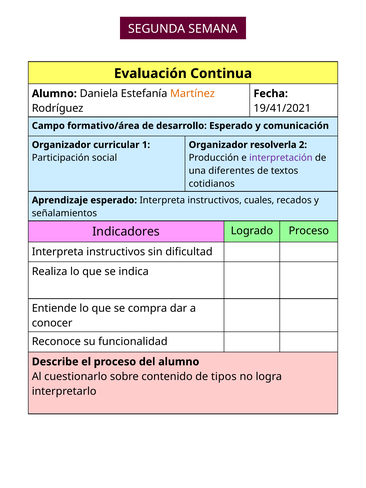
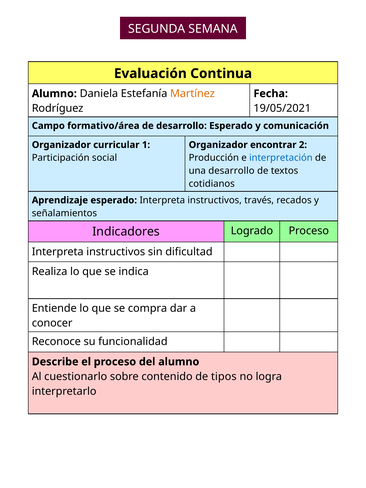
19/41/2021: 19/41/2021 -> 19/05/2021
resolverla: resolverla -> encontrar
interpretación colour: purple -> blue
una diferentes: diferentes -> desarrollo
cuales: cuales -> través
